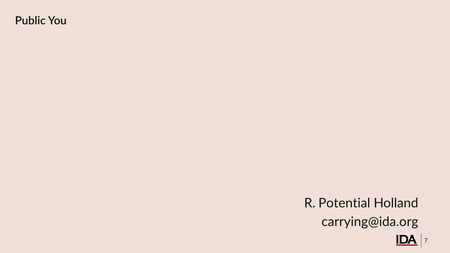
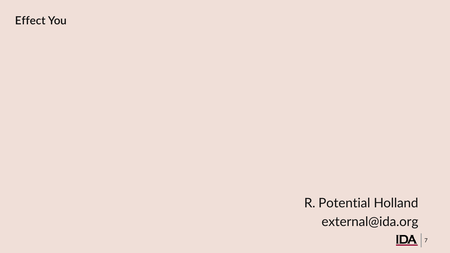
Public: Public -> Effect
carrying@ida.org: carrying@ida.org -> external@ida.org
